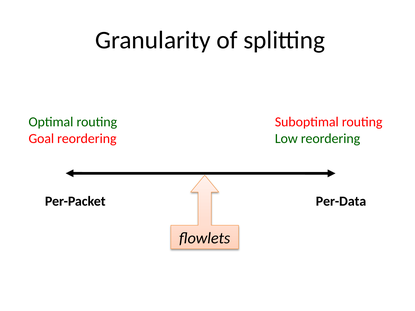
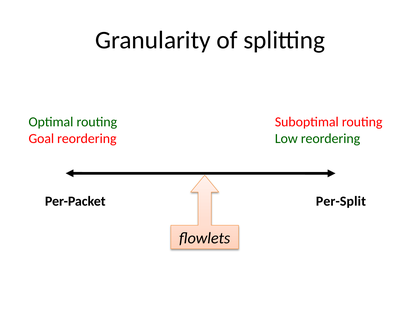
Per-Data: Per-Data -> Per-Split
